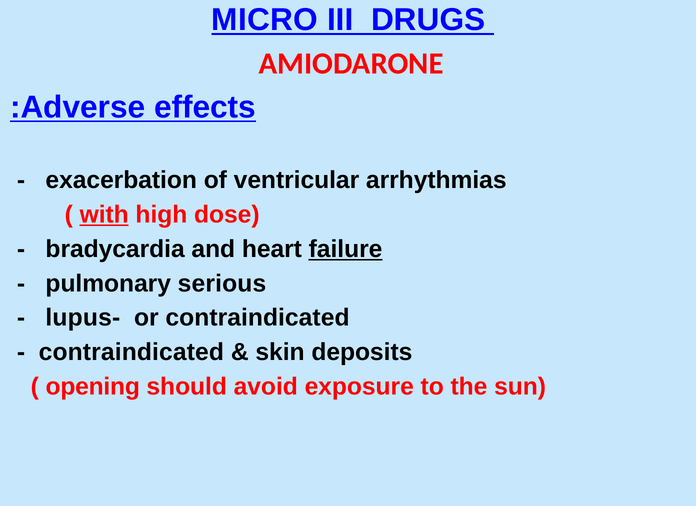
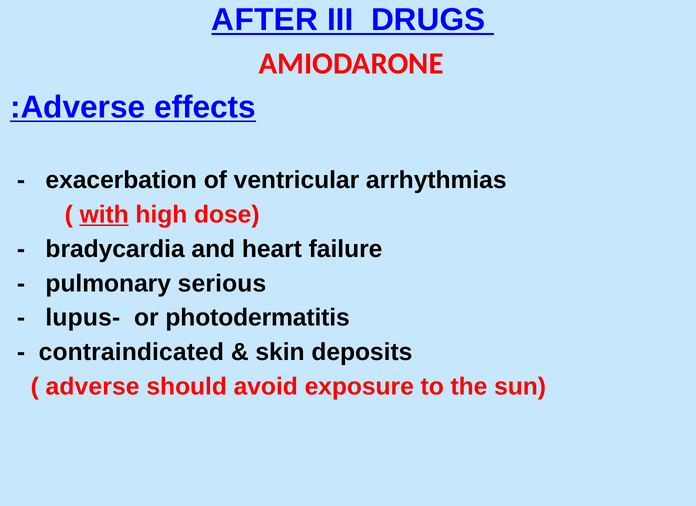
MICRO: MICRO -> AFTER
failure underline: present -> none
or contraindicated: contraindicated -> photodermatitis
opening at (93, 387): opening -> adverse
